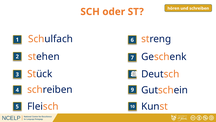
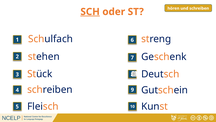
SCH underline: none -> present
